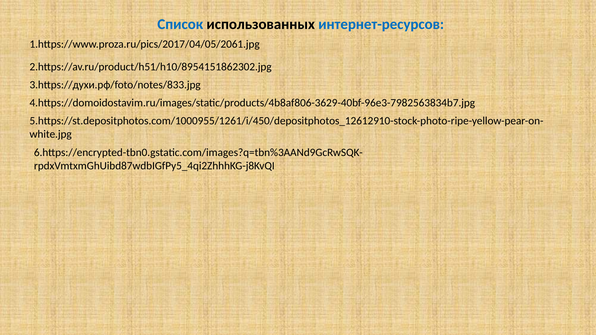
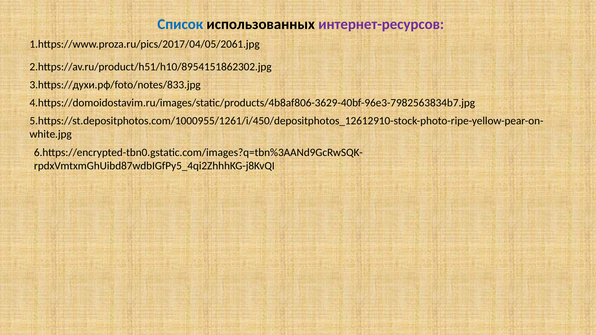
интернет-ресурсов colour: blue -> purple
